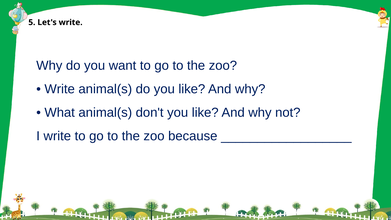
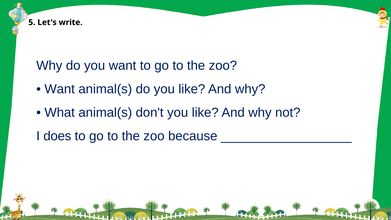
Write at (60, 89): Write -> Want
I write: write -> does
